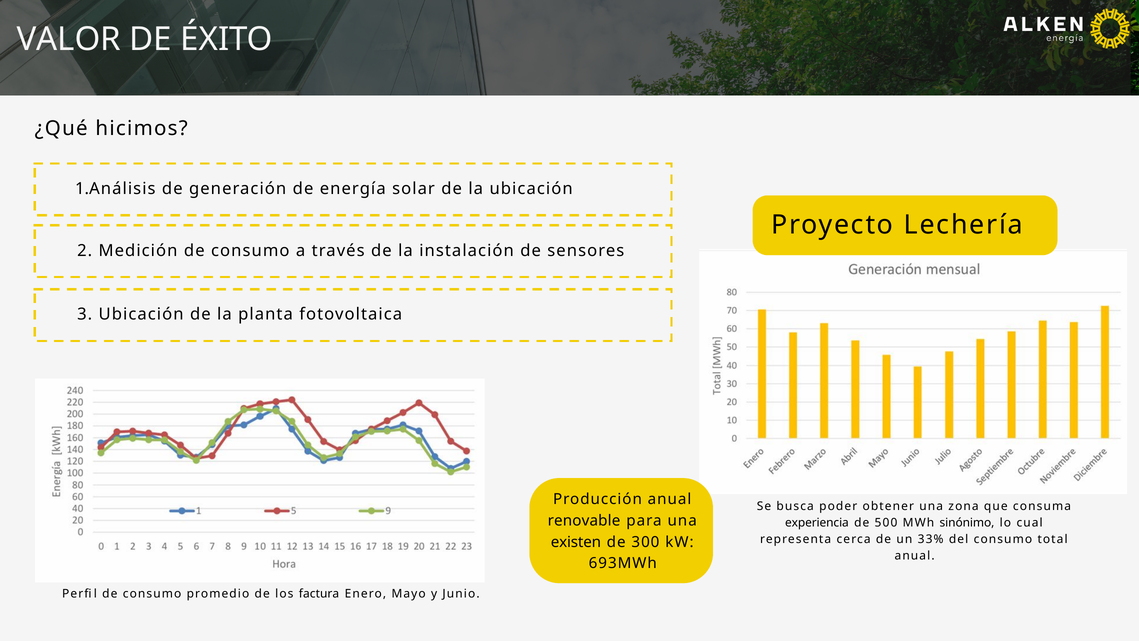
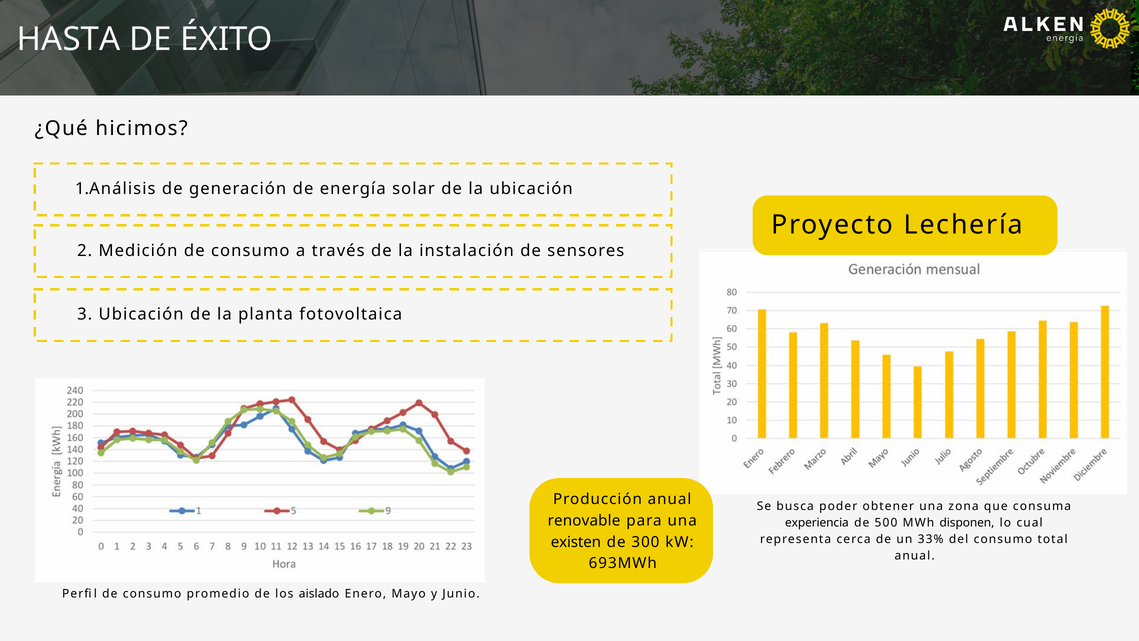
VALOR: VALOR -> HASTA
sinónimo: sinónimo -> disponen
factura: factura -> aislado
